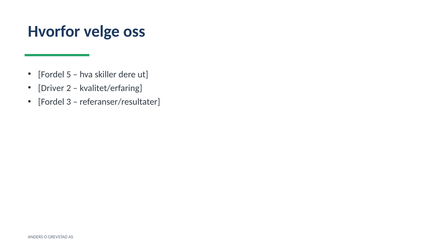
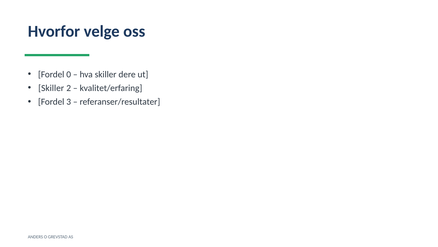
5: 5 -> 0
Driver at (51, 88): Driver -> Skiller
